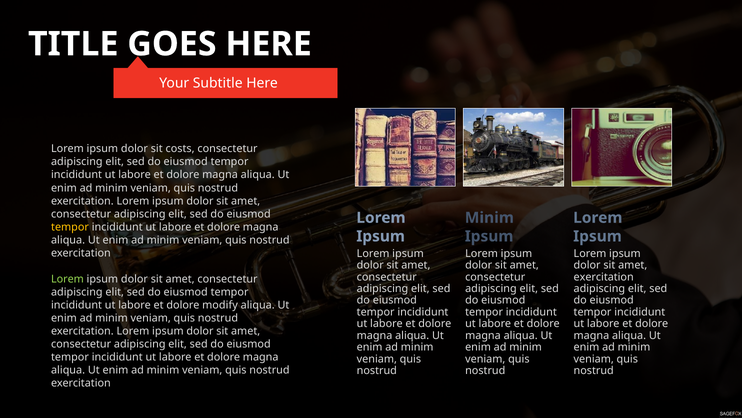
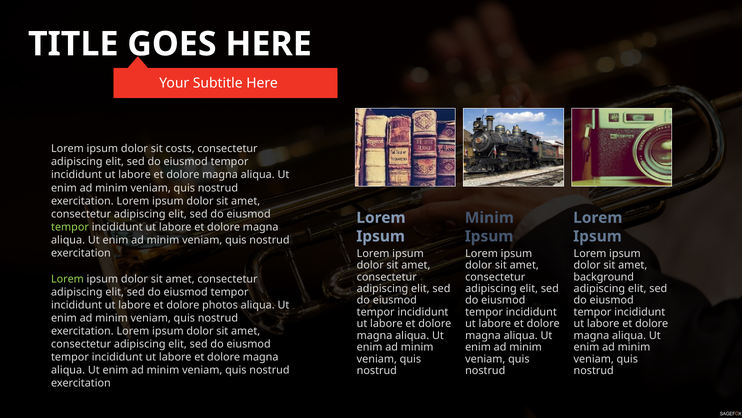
tempor at (70, 227) colour: yellow -> light green
exercitation at (604, 277): exercitation -> background
modify: modify -> photos
